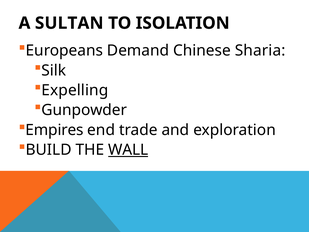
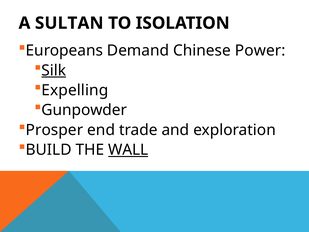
Sharia: Sharia -> Power
Silk underline: none -> present
Empires: Empires -> Prosper
